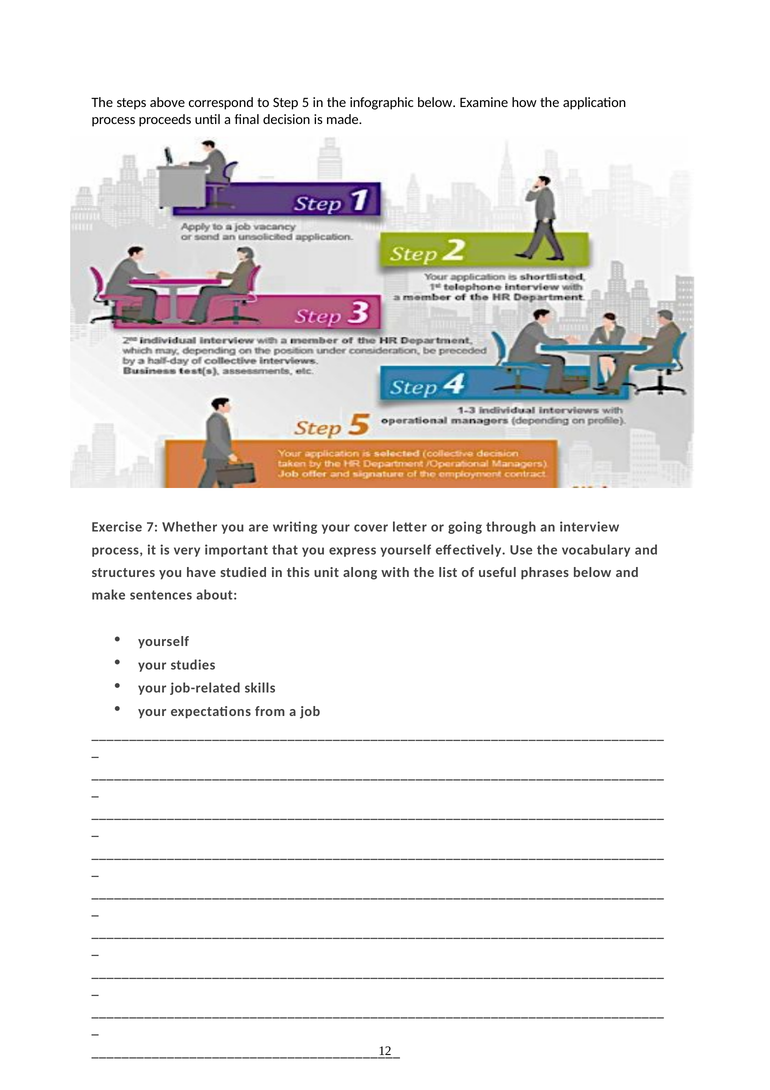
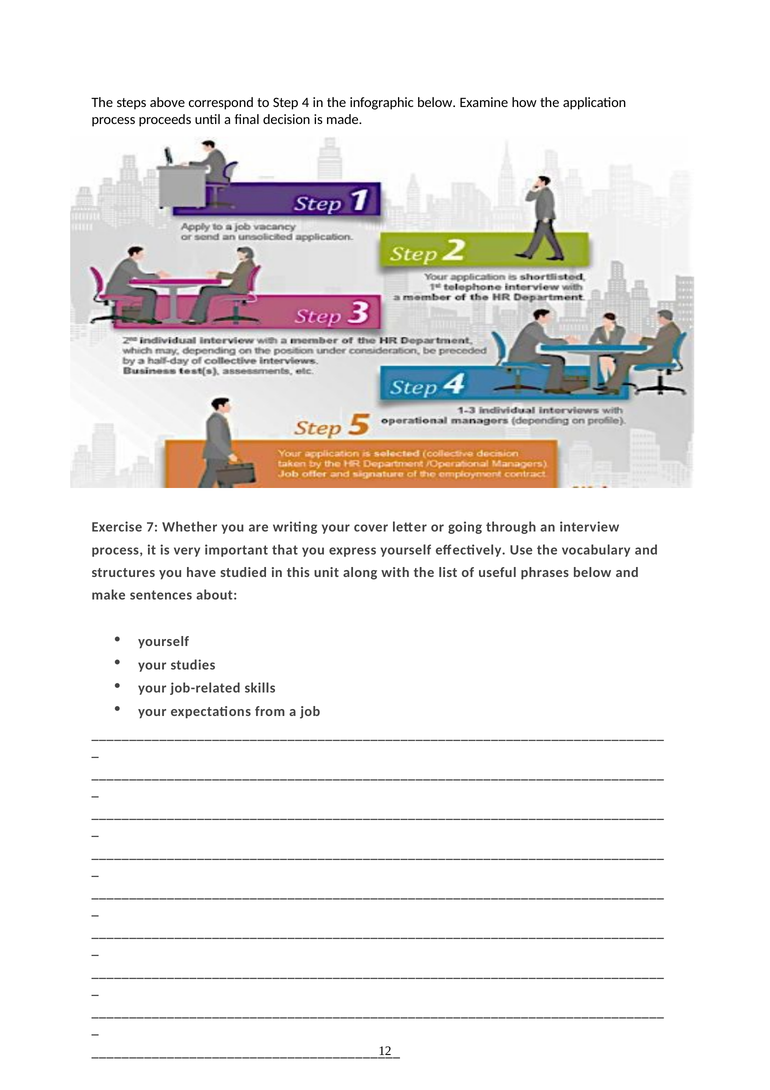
5: 5 -> 4
